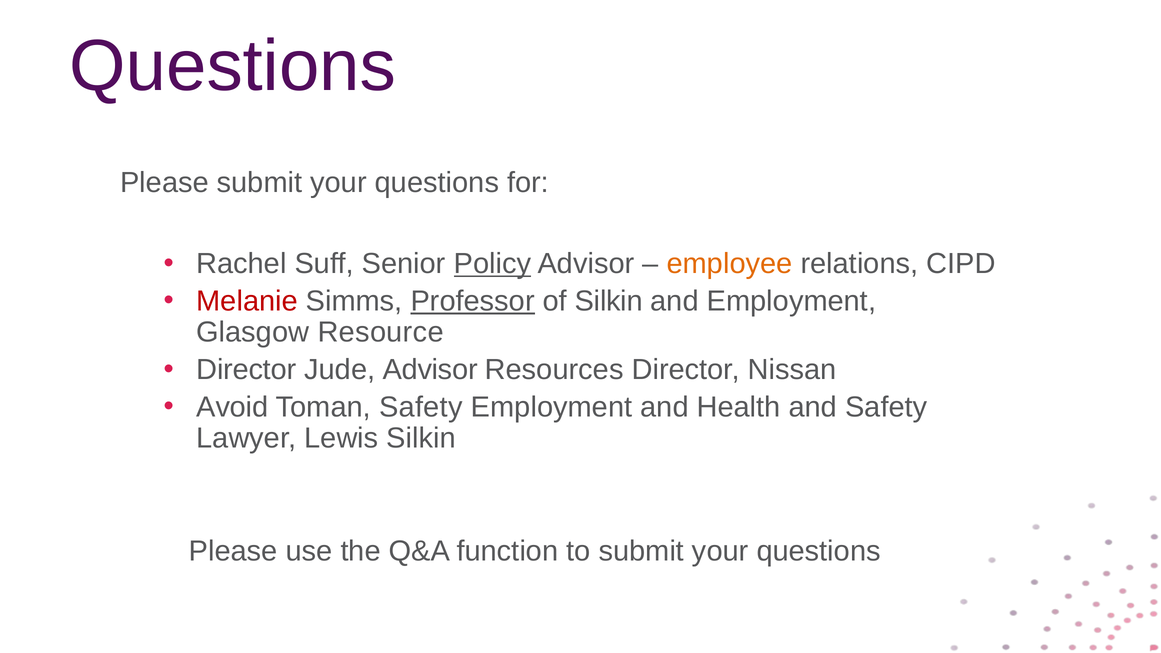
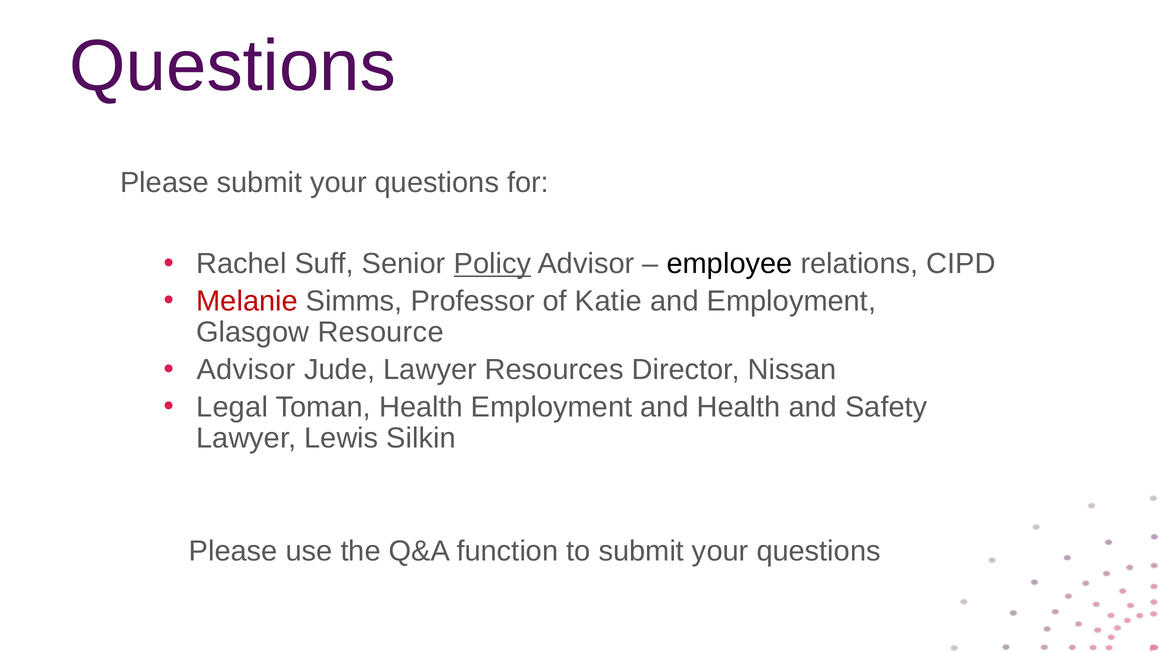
employee colour: orange -> black
Professor underline: present -> none
of Silkin: Silkin -> Katie
Director at (246, 370): Director -> Advisor
Jude Advisor: Advisor -> Lawyer
Avoid: Avoid -> Legal
Toman Safety: Safety -> Health
